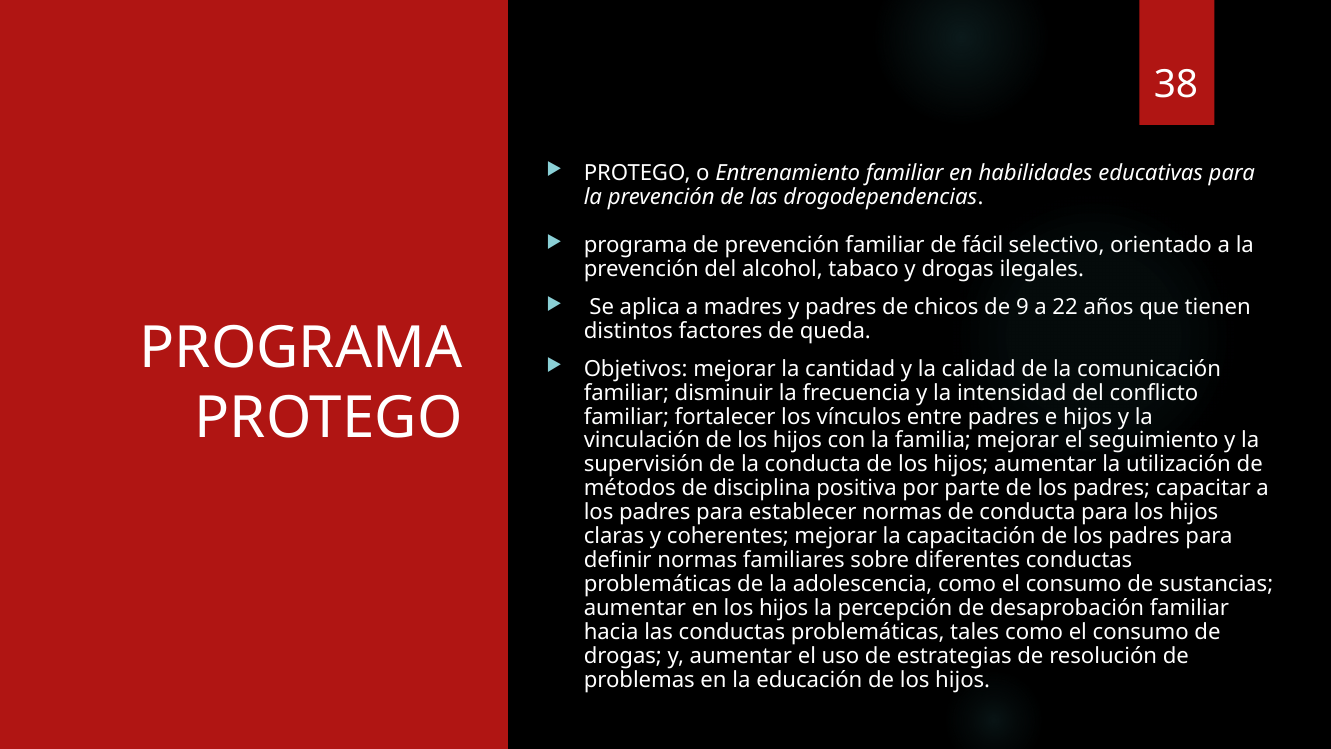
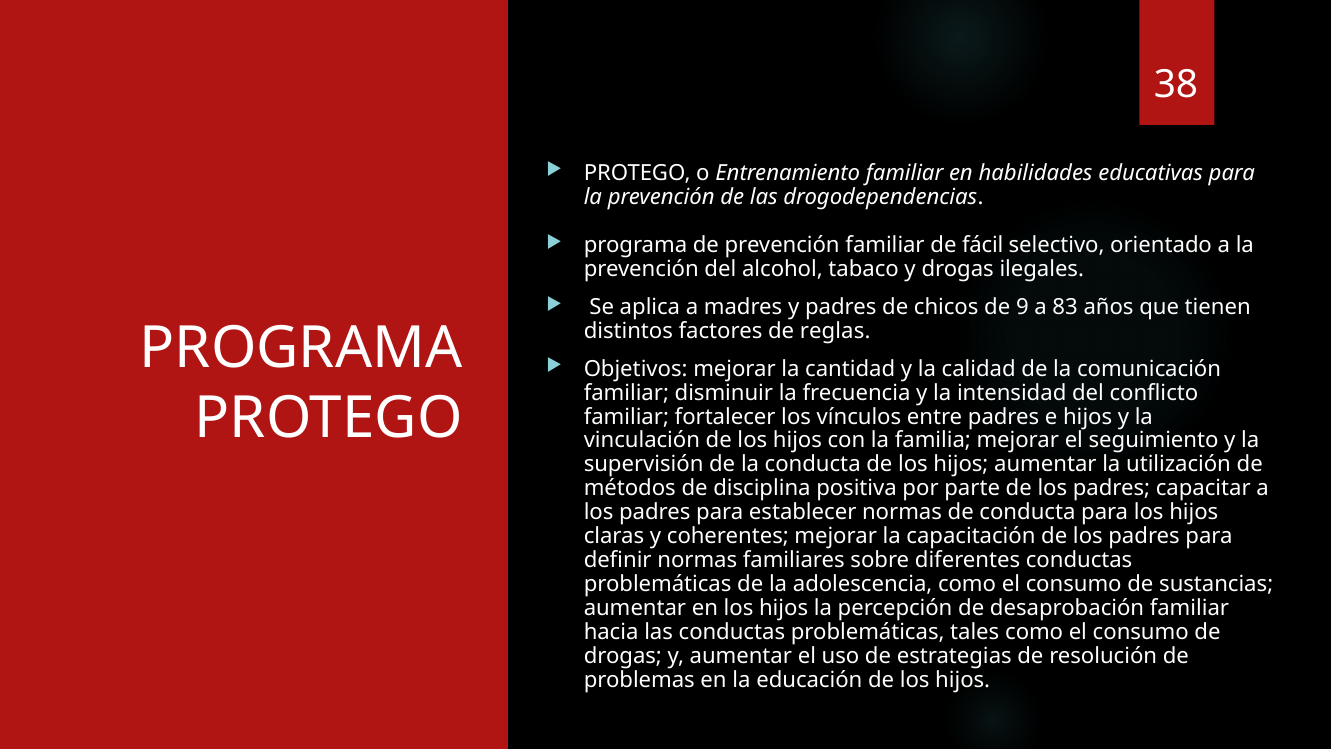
22: 22 -> 83
queda: queda -> reglas
